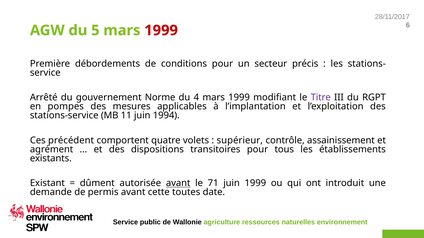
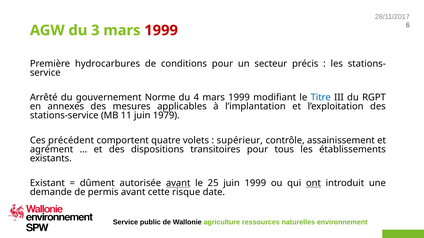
5: 5 -> 3
débordements: débordements -> hydrocarbures
Titre colour: purple -> blue
pompes: pompes -> annexes
1994: 1994 -> 1979
71: 71 -> 25
ont underline: none -> present
toutes: toutes -> risque
